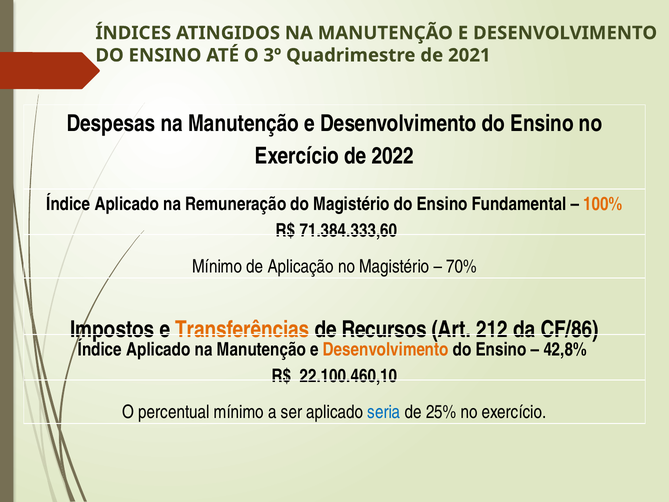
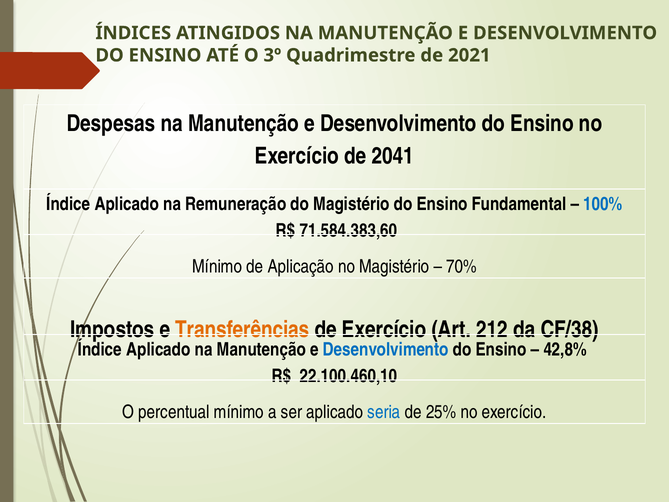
2022: 2022 -> 2041
100% colour: orange -> blue
71.384.333,60: 71.384.333,60 -> 71.584.383,60
de Recursos: Recursos -> Exercício
CF/86: CF/86 -> CF/38
Desenvolvimento at (386, 349) colour: orange -> blue
